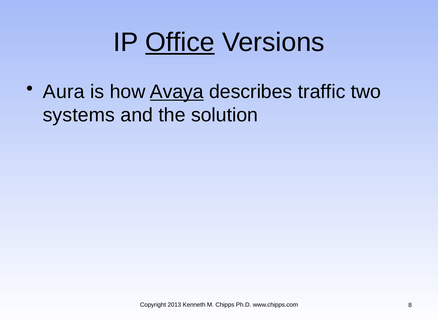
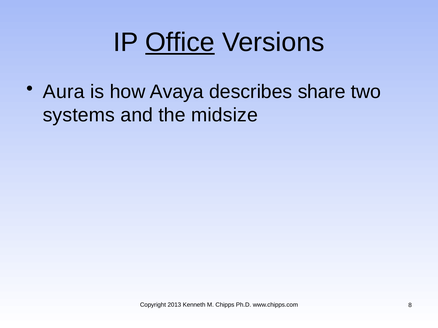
Avaya underline: present -> none
traffic: traffic -> share
solution: solution -> midsize
